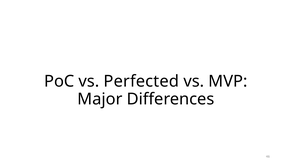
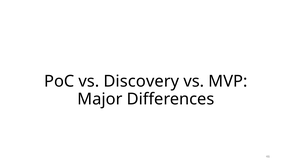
Perfected: Perfected -> Discovery
